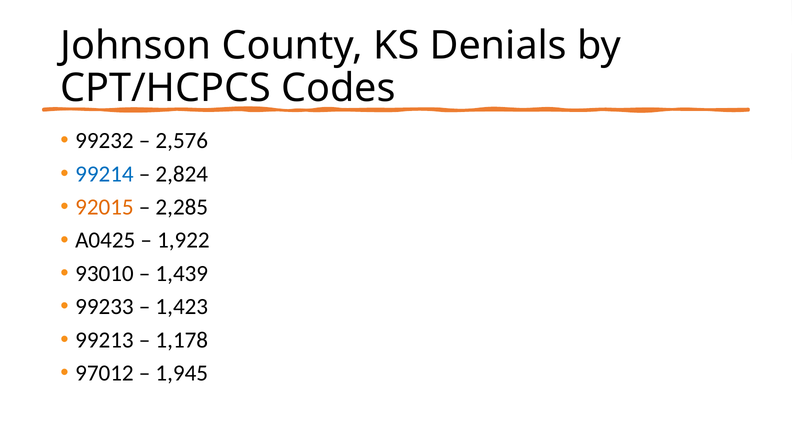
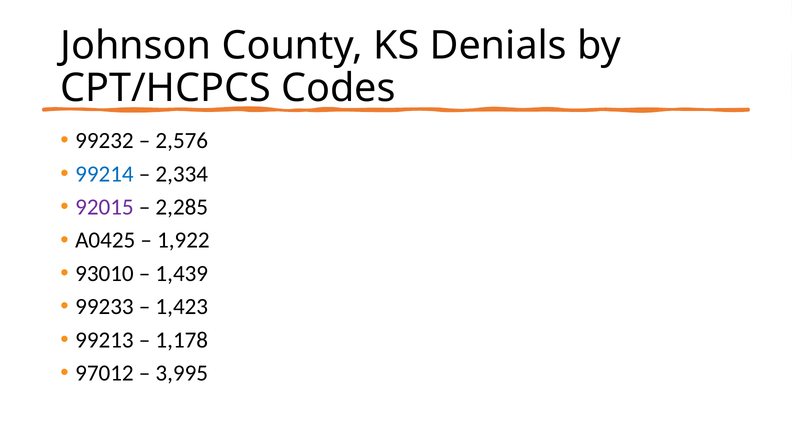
2,824: 2,824 -> 2,334
92015 colour: orange -> purple
1,945: 1,945 -> 3,995
